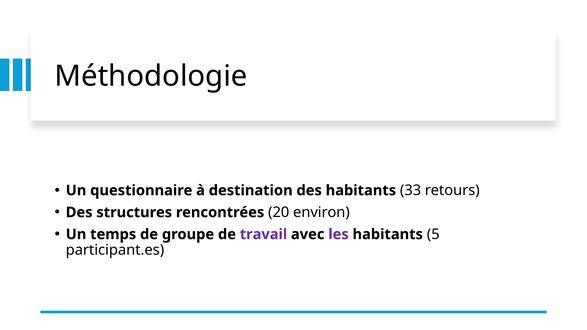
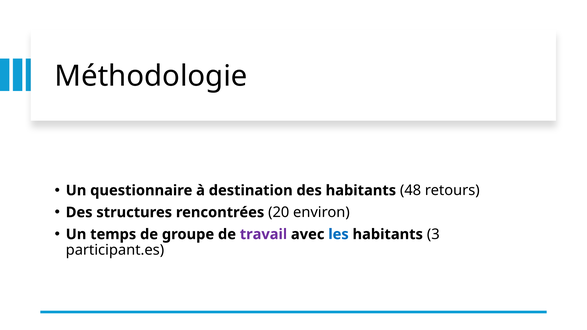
33: 33 -> 48
les colour: purple -> blue
5: 5 -> 3
